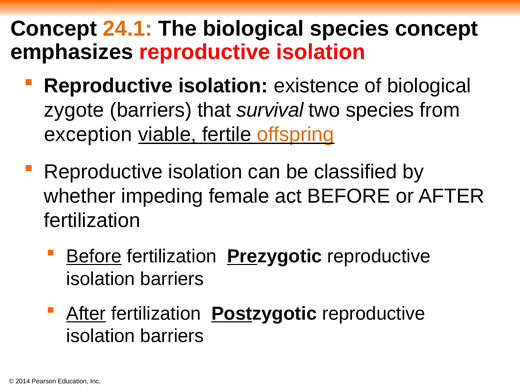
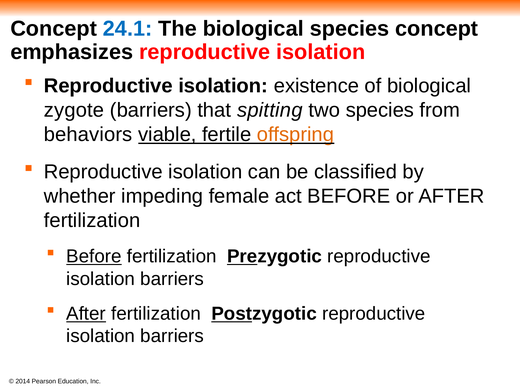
24.1 colour: orange -> blue
survival: survival -> spitting
exception: exception -> behaviors
